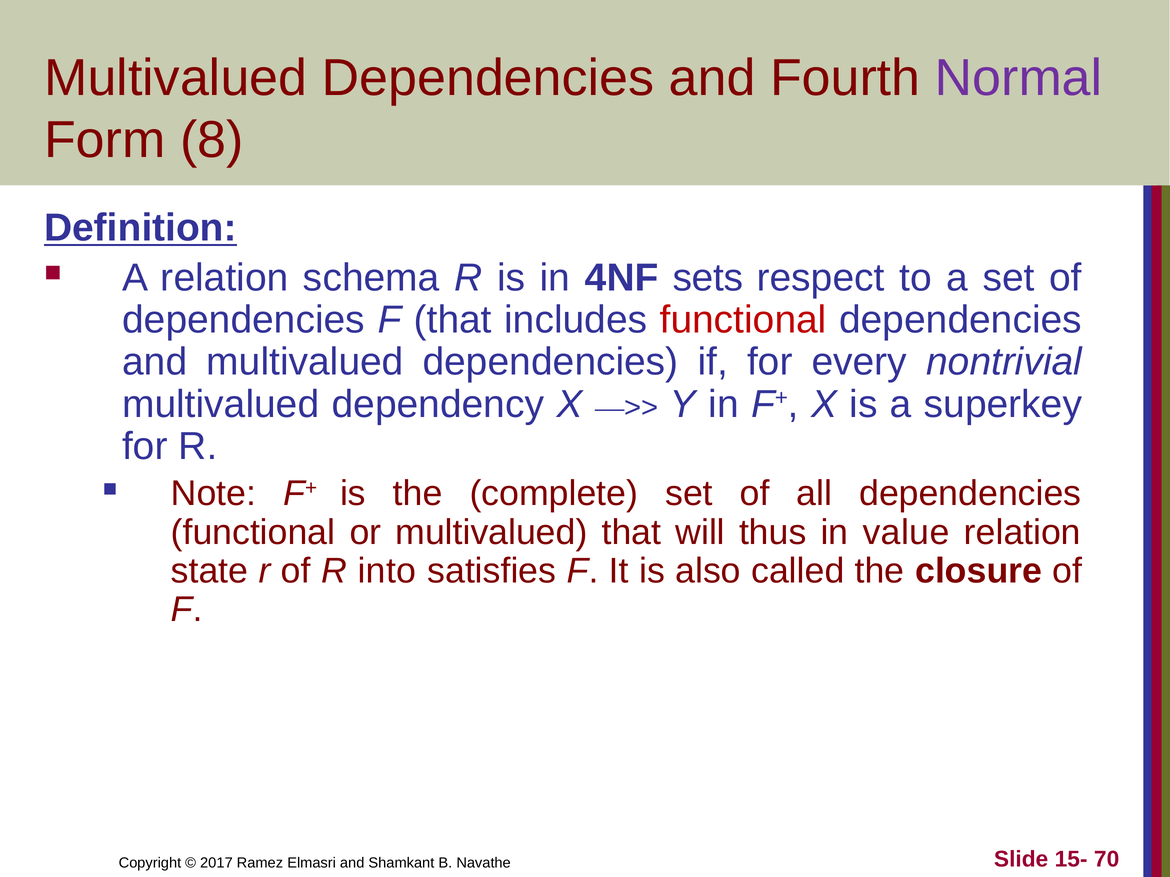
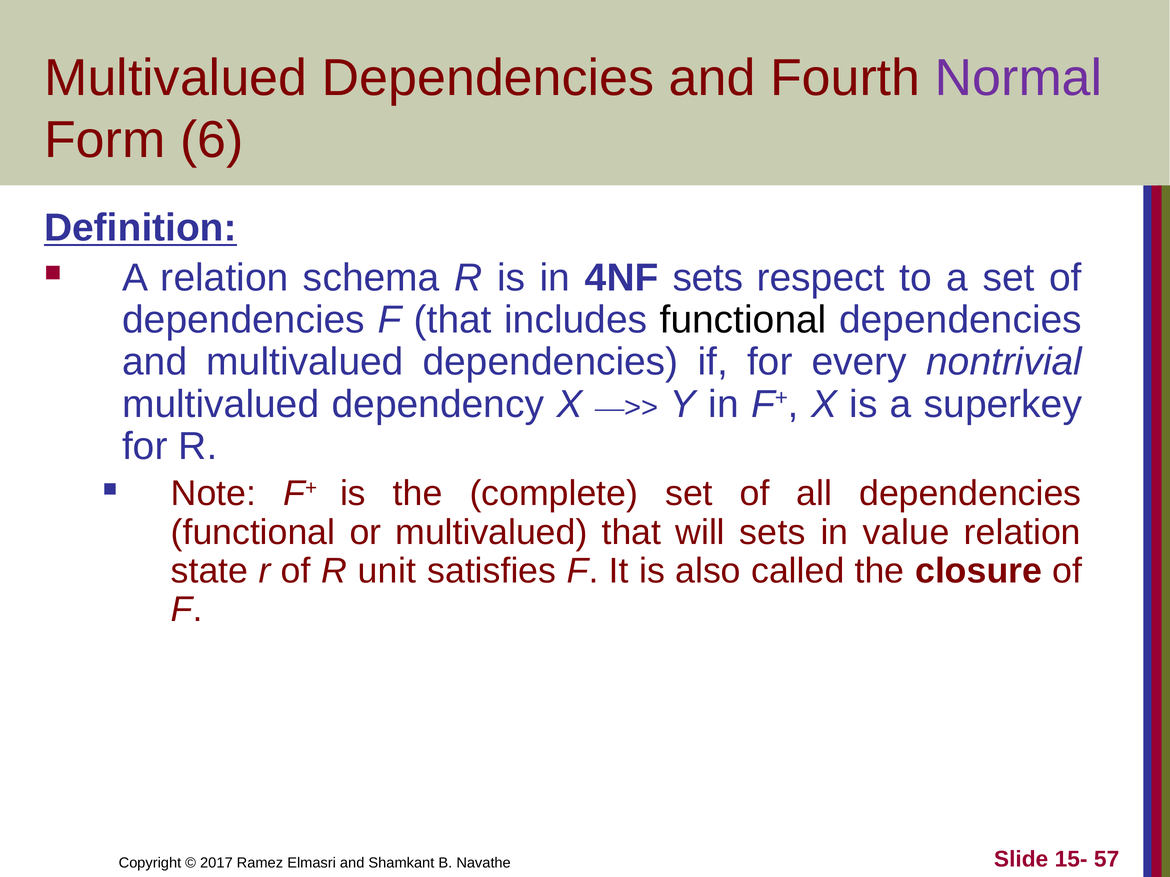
8: 8 -> 6
functional at (743, 320) colour: red -> black
will thus: thus -> sets
into: into -> unit
70: 70 -> 57
